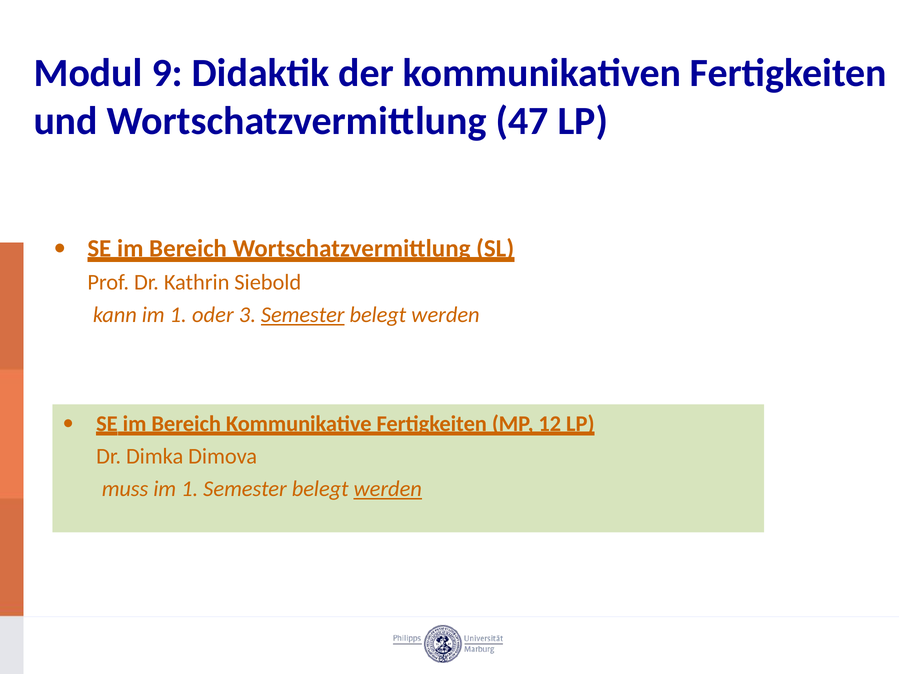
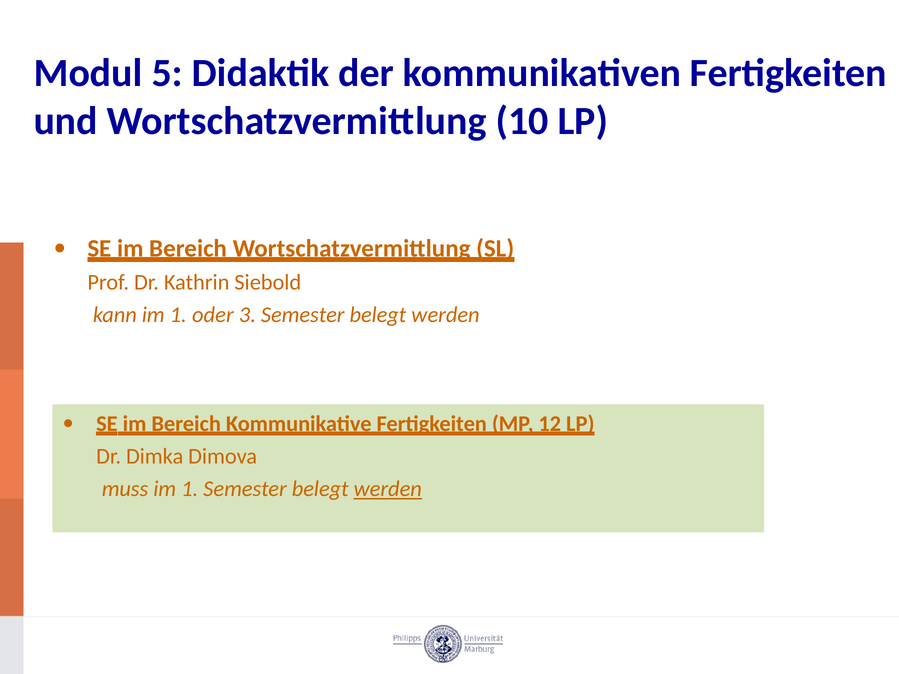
9: 9 -> 5
47: 47 -> 10
Semester at (303, 315) underline: present -> none
